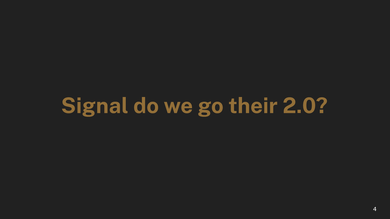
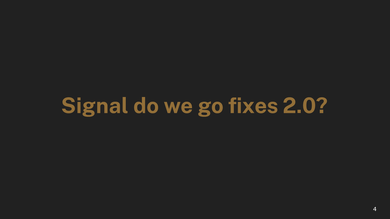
their: their -> fixes
